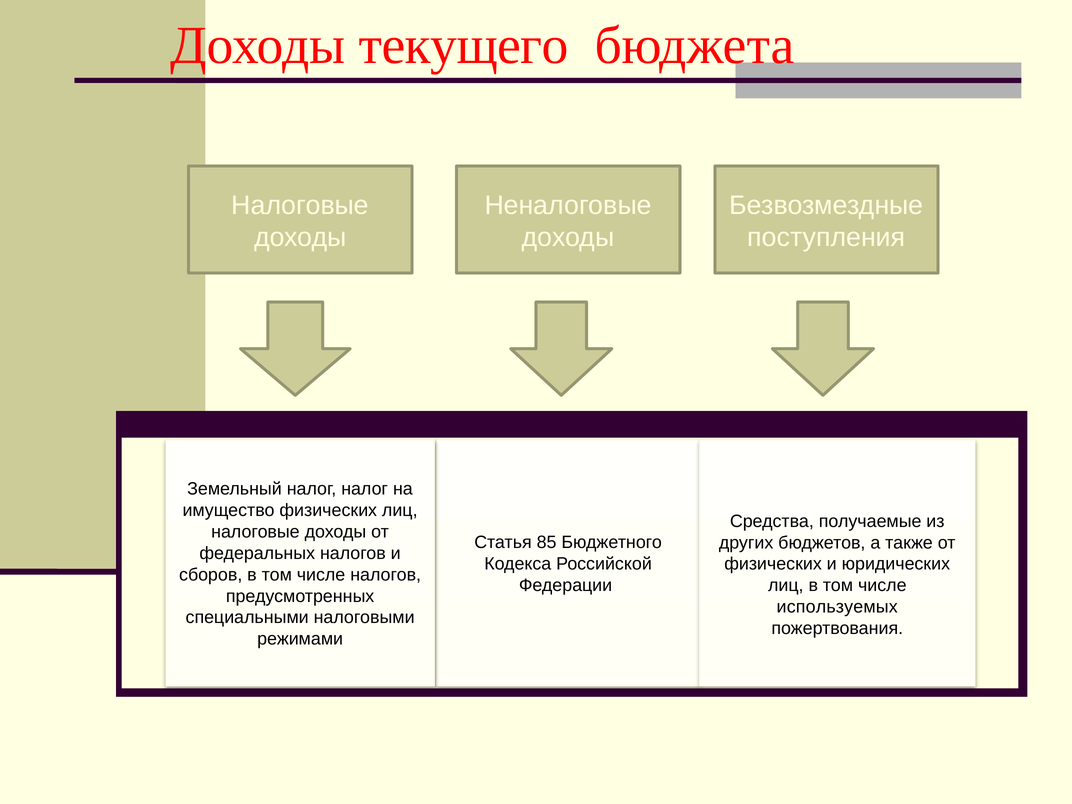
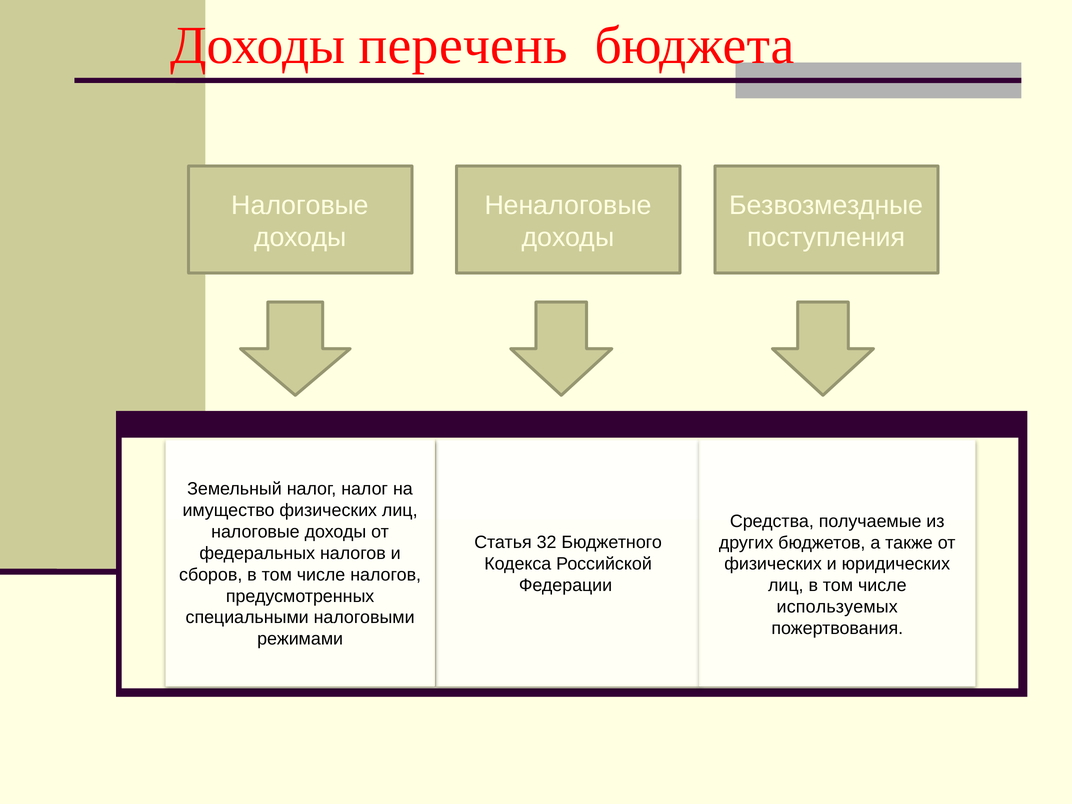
текущего: текущего -> перечень
85: 85 -> 32
